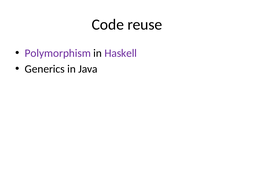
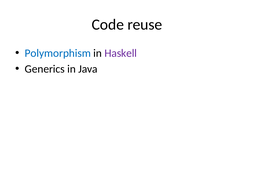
Polymorphism colour: purple -> blue
